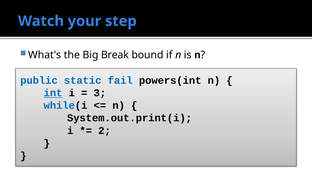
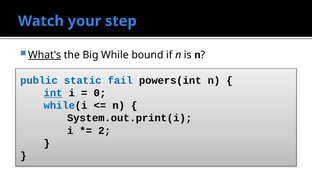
What's underline: none -> present
Break: Break -> While
3: 3 -> 0
